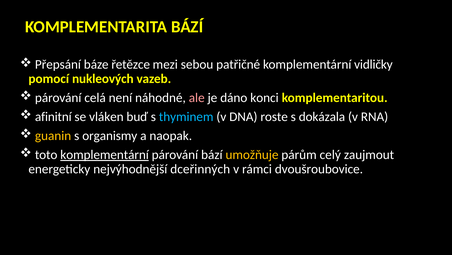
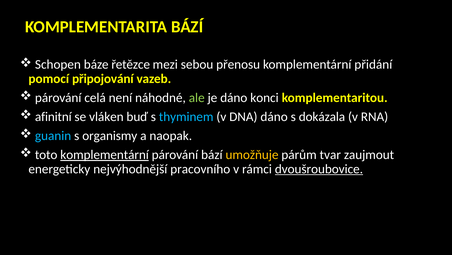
Přepsání: Přepsání -> Schopen
patřičné: patřičné -> přenosu
vidličky: vidličky -> přidání
nukleových: nukleových -> připojování
ale colour: pink -> light green
DNA roste: roste -> dáno
guanin colour: yellow -> light blue
celý: celý -> tvar
dceřinných: dceřinných -> pracovního
dvoušroubovice underline: none -> present
